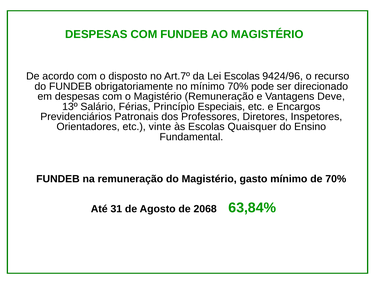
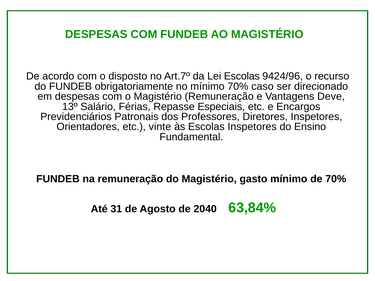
pode: pode -> caso
Princípio: Princípio -> Repasse
Escolas Quaisquer: Quaisquer -> Inspetores
2068: 2068 -> 2040
